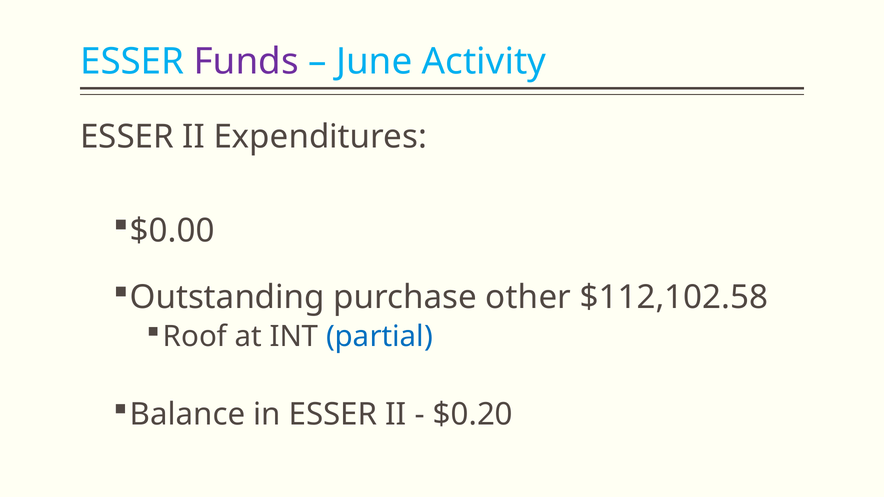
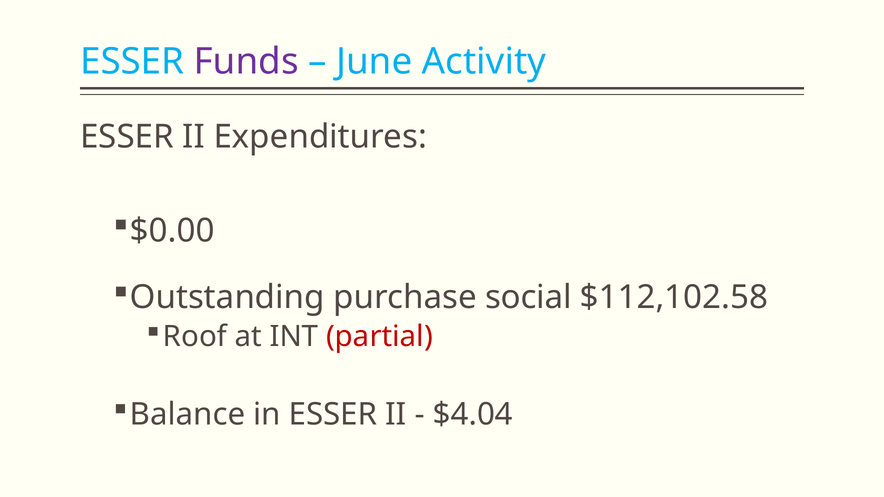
other: other -> social
partial colour: blue -> red
$0.20: $0.20 -> $4.04
